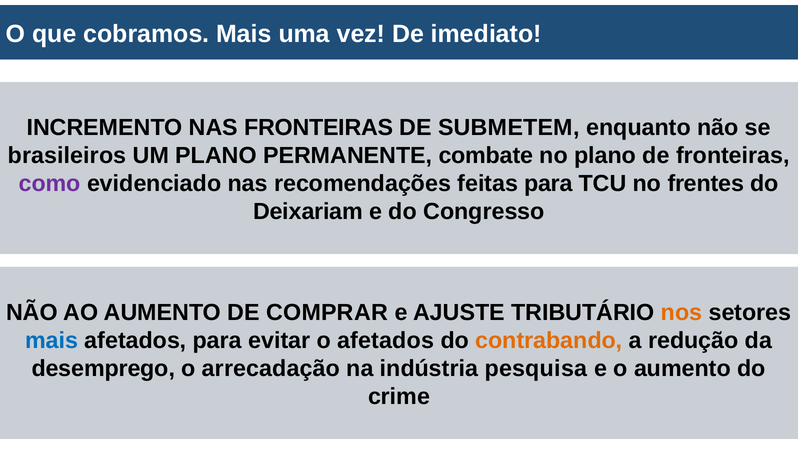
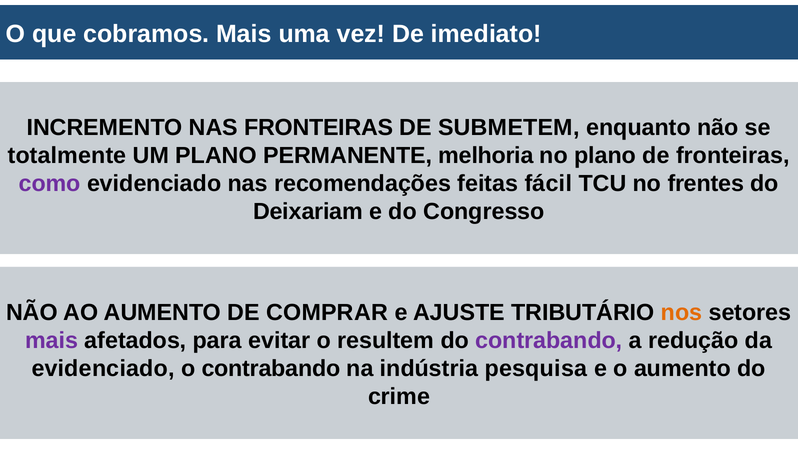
brasileiros: brasileiros -> totalmente
combate: combate -> melhoria
feitas para: para -> fácil
mais at (52, 340) colour: blue -> purple
o afetados: afetados -> resultem
contrabando at (549, 340) colour: orange -> purple
desemprego at (103, 368): desemprego -> evidenciado
o arrecadação: arrecadação -> contrabando
